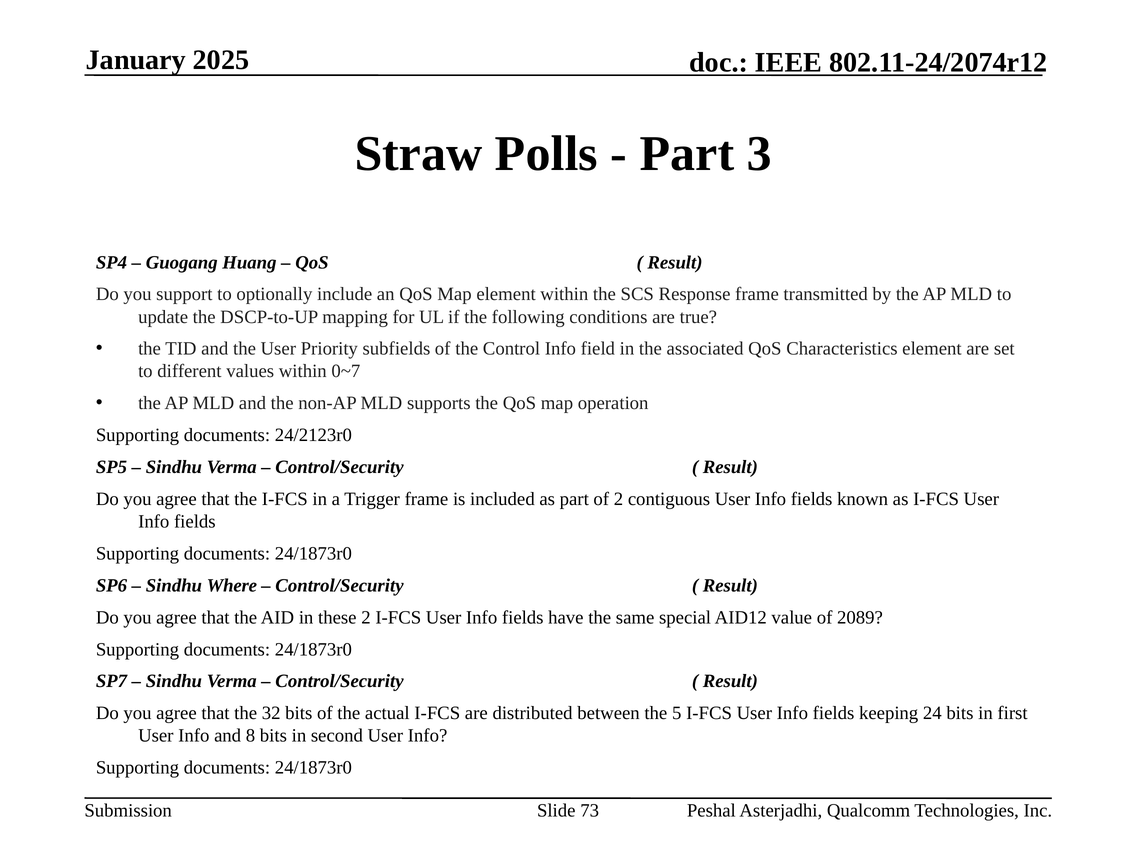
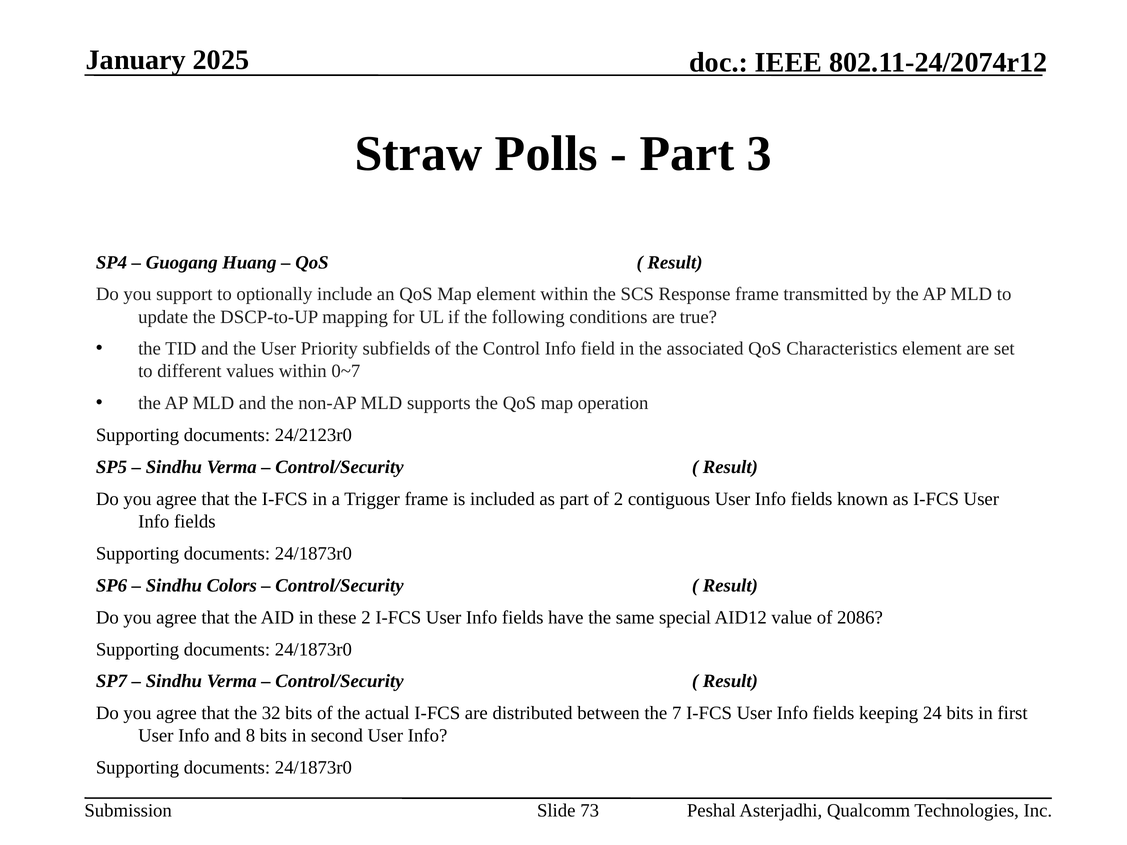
Where: Where -> Colors
2089: 2089 -> 2086
5: 5 -> 7
